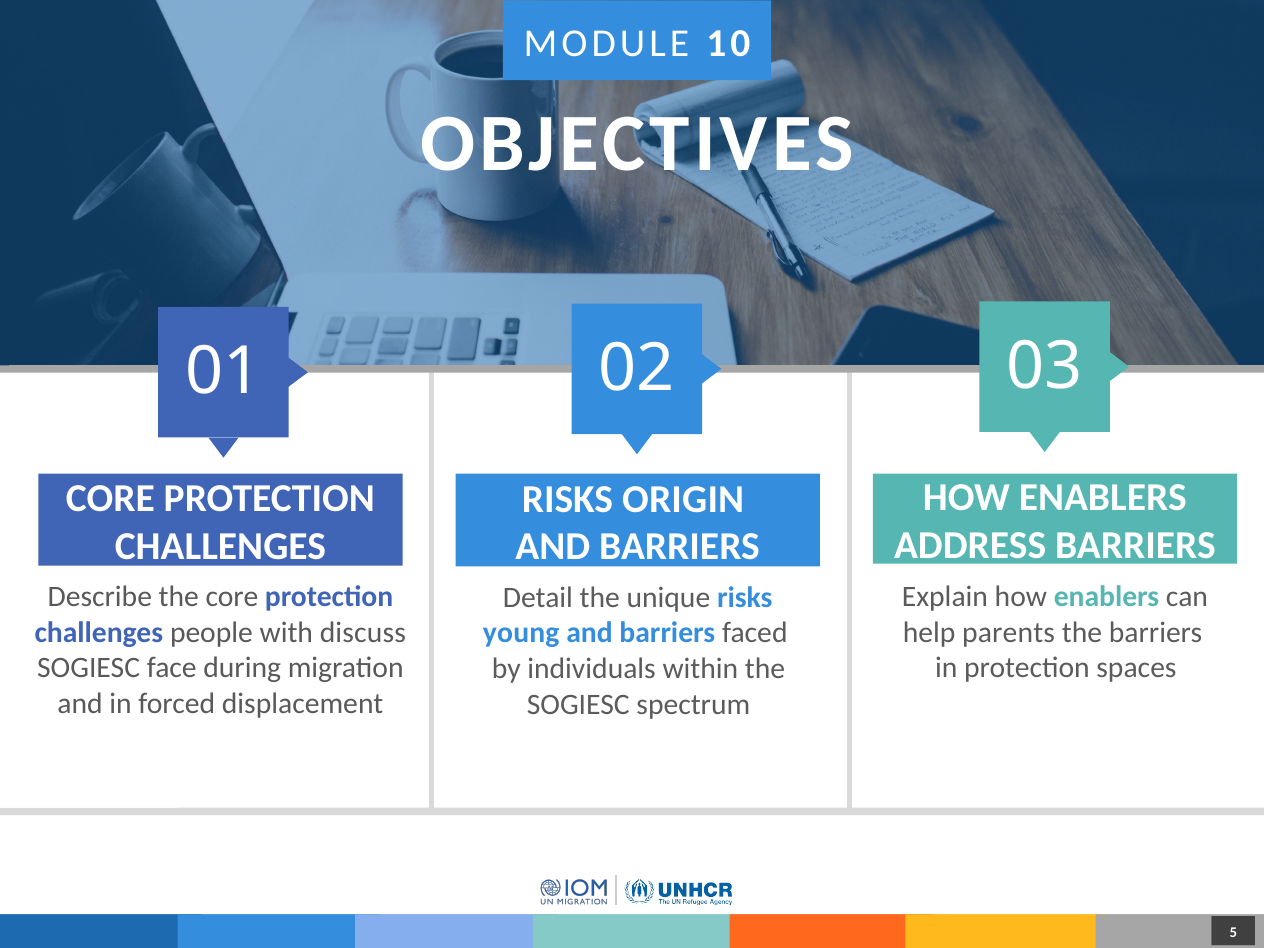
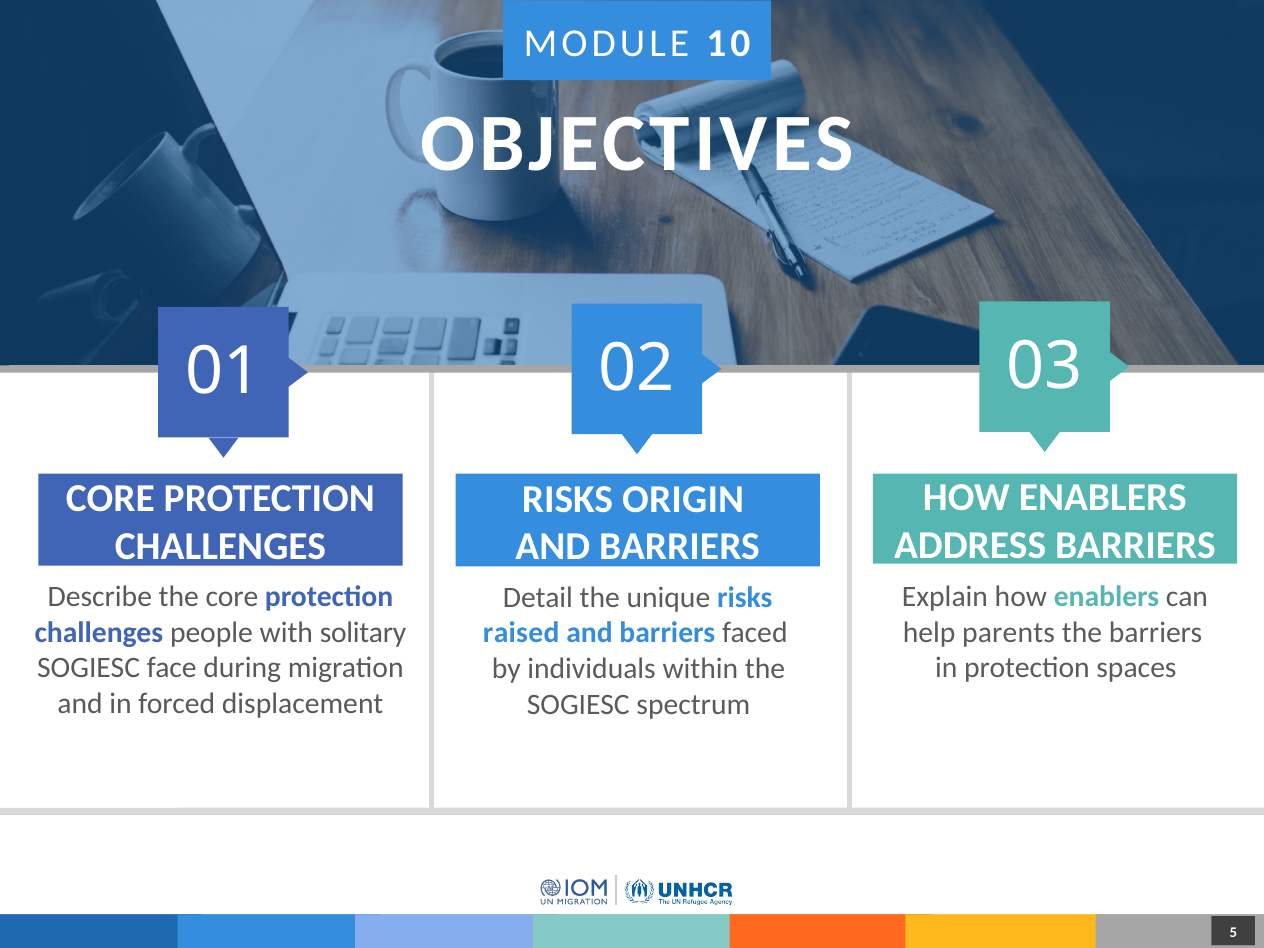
discuss: discuss -> solitary
young: young -> raised
